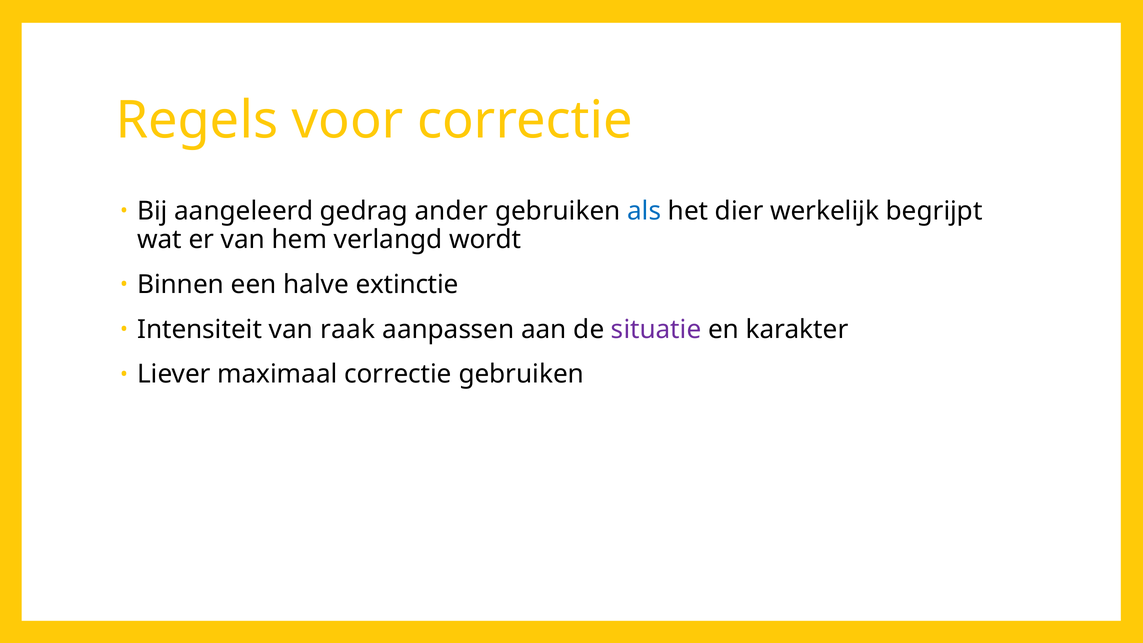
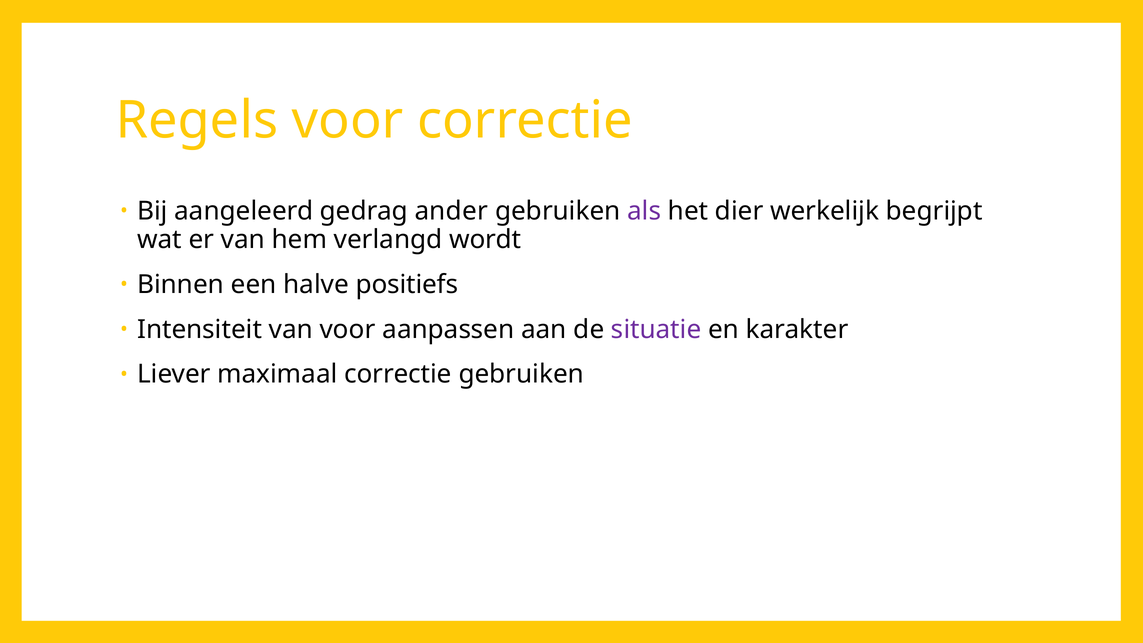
als colour: blue -> purple
extinctie: extinctie -> positiefs
van raak: raak -> voor
